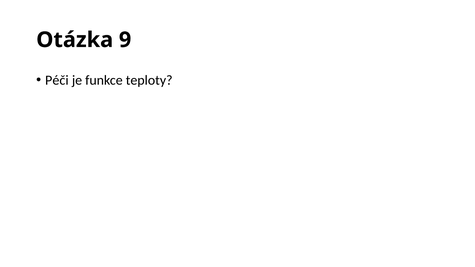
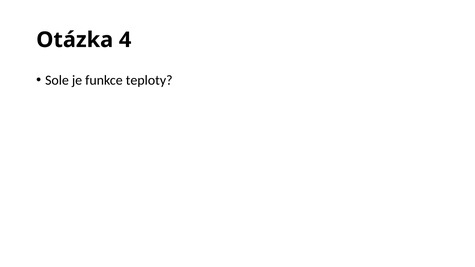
9: 9 -> 4
Péči: Péči -> Sole
